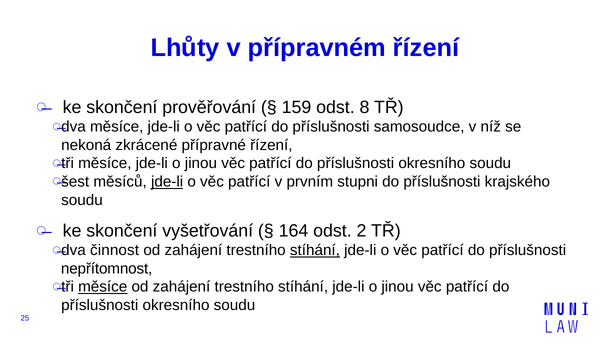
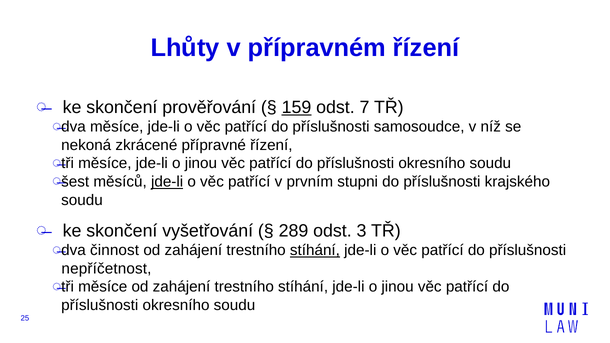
159 underline: none -> present
8: 8 -> 7
164: 164 -> 289
2: 2 -> 3
nepřítomnost: nepřítomnost -> nepříčetnost
měsíce at (103, 287) underline: present -> none
